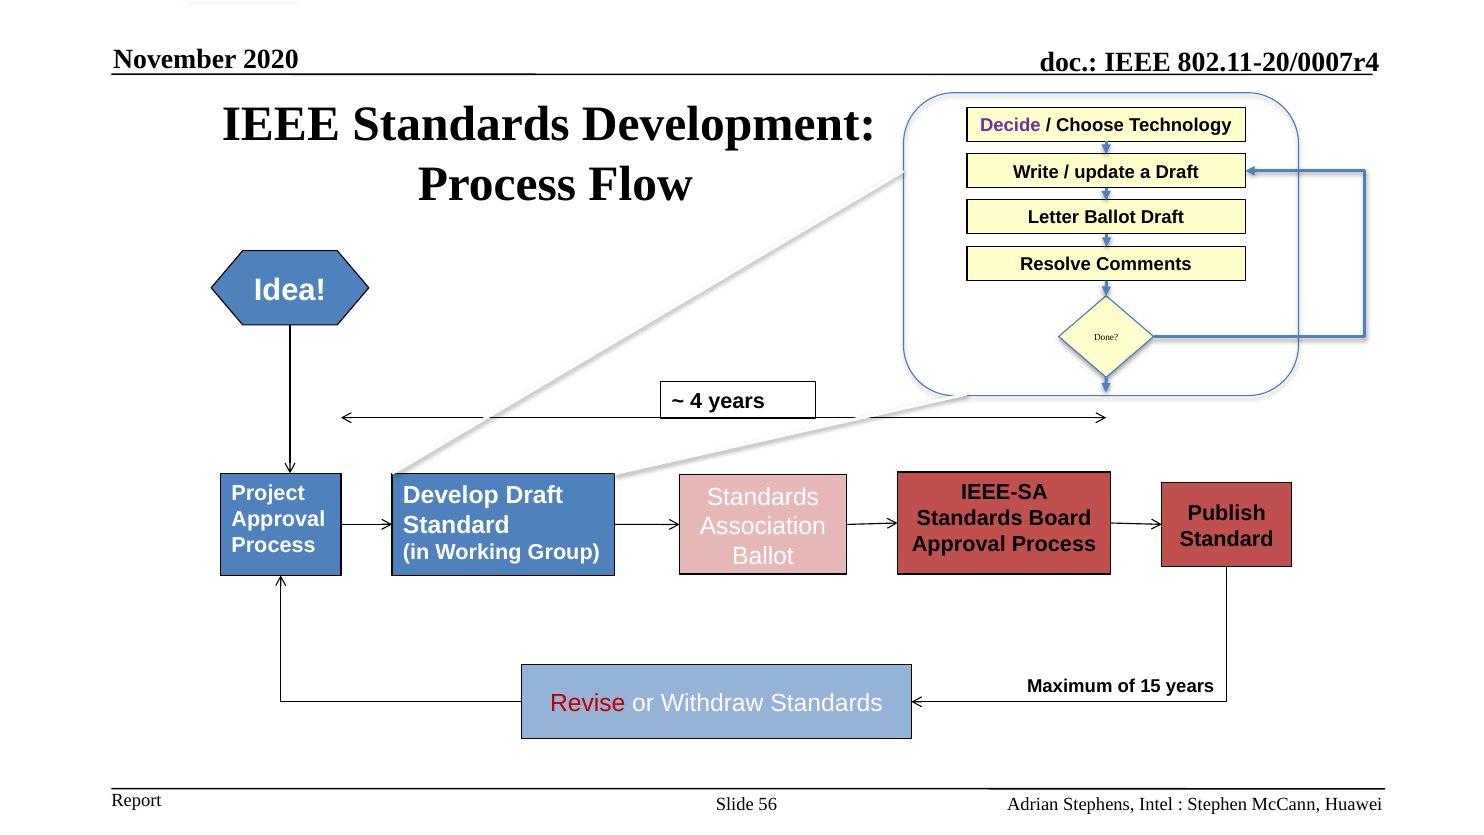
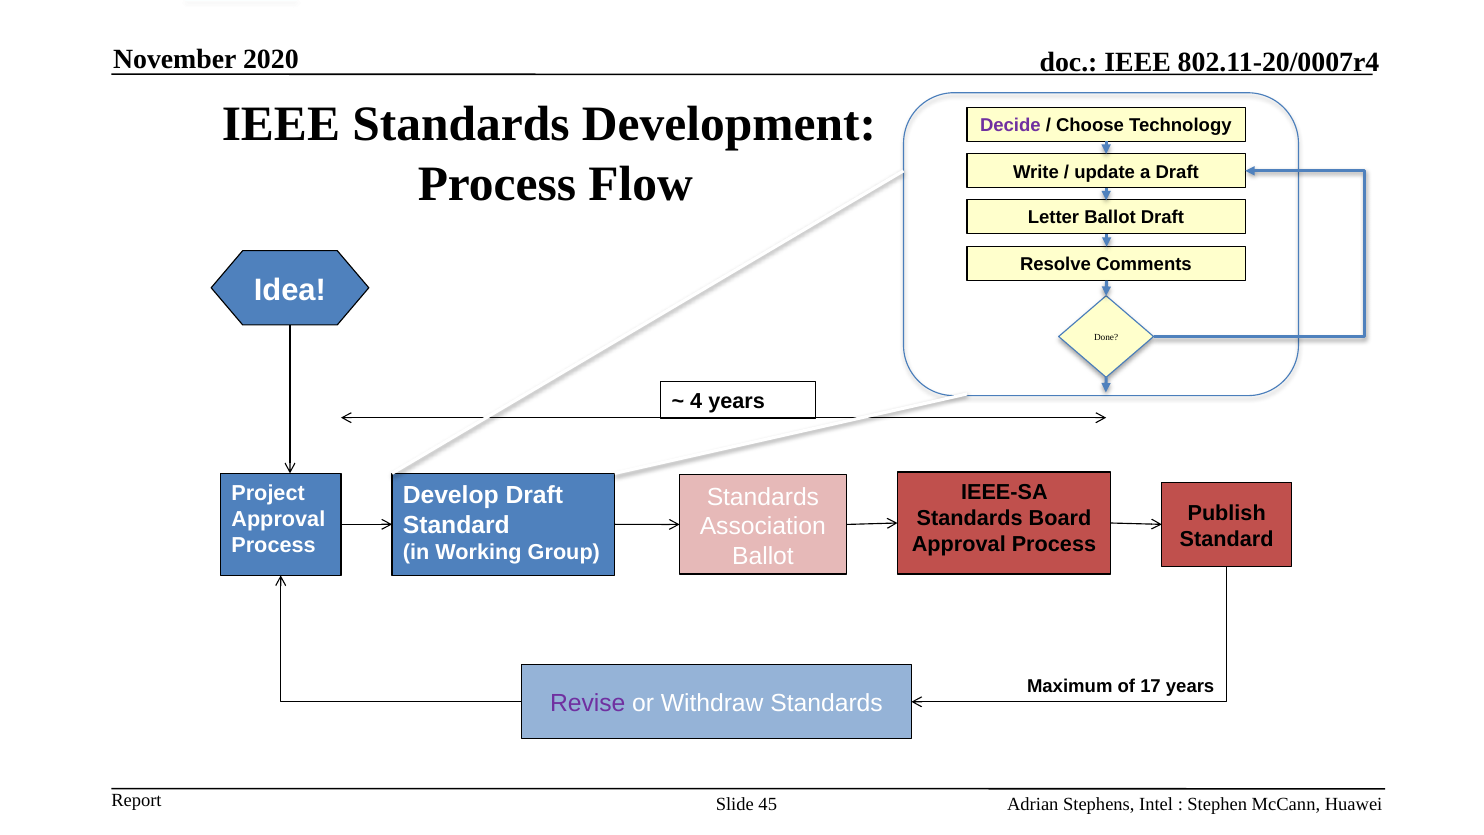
15: 15 -> 17
Revise colour: red -> purple
56: 56 -> 45
